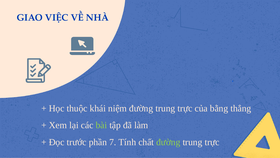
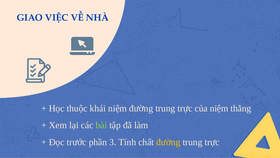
của bằng: bằng -> niệm
7: 7 -> 3
đường at (168, 142) colour: light green -> yellow
